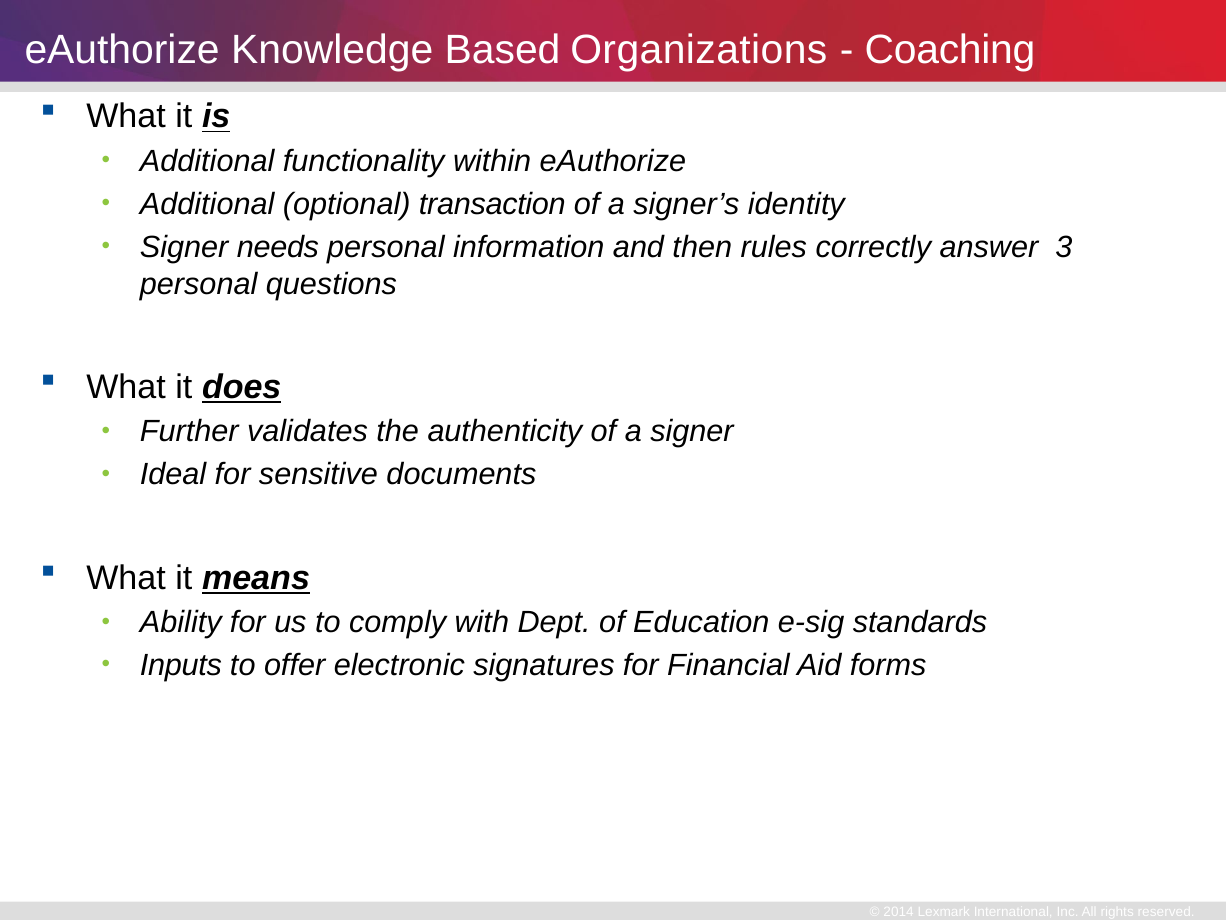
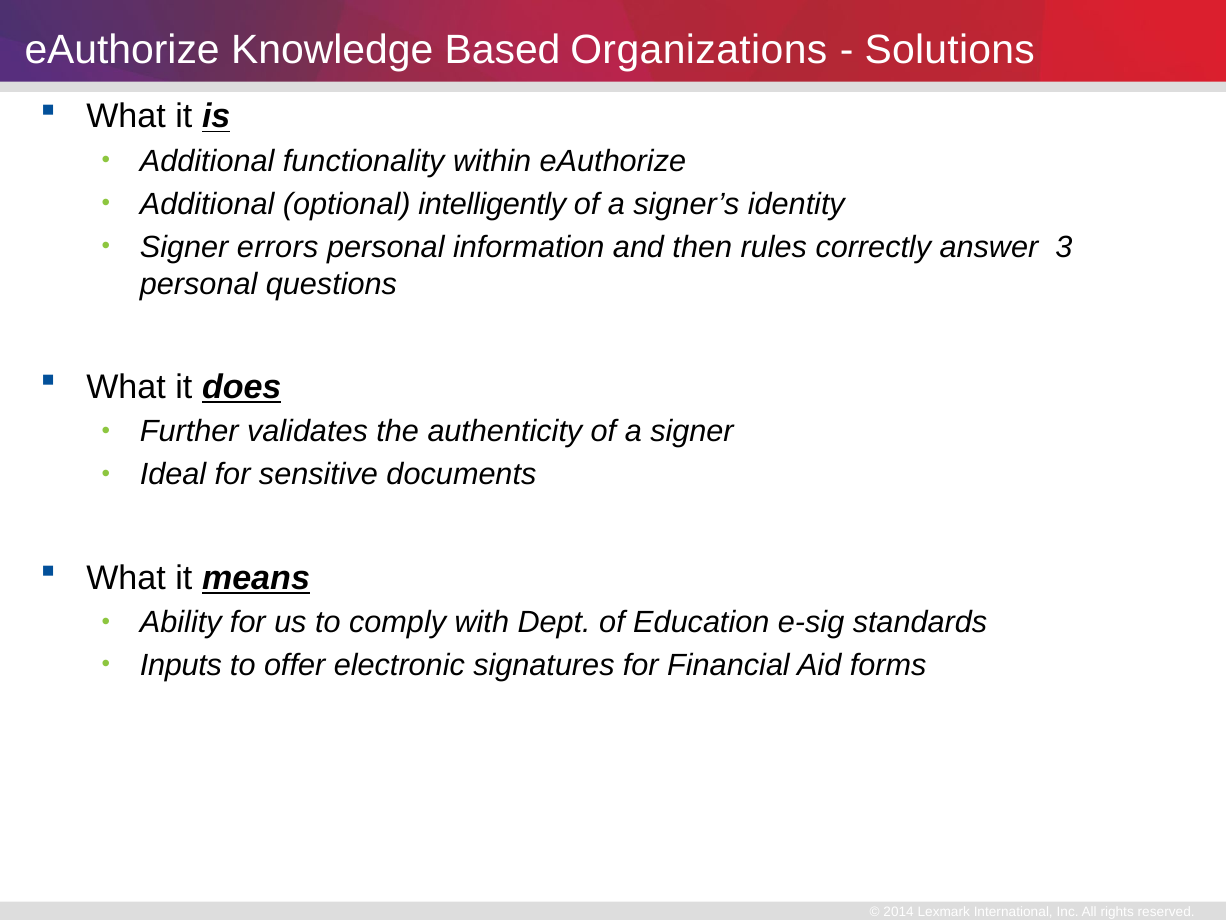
Coaching: Coaching -> Solutions
transaction: transaction -> intelligently
needs: needs -> errors
